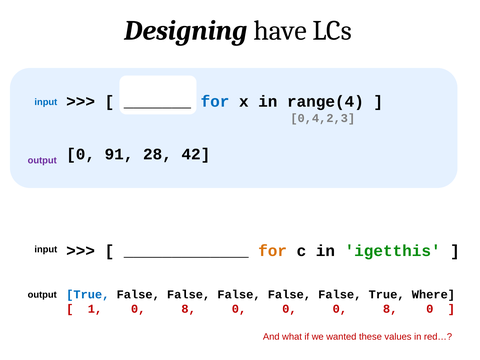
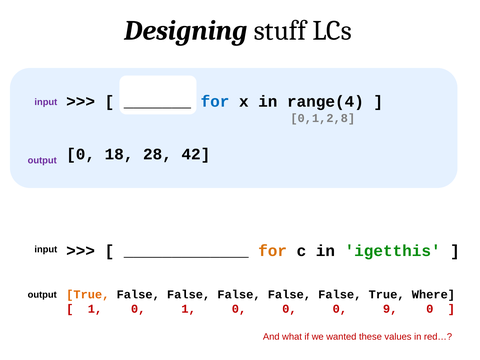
have: have -> stuff
input at (46, 102) colour: blue -> purple
0,4,2,3: 0,4,2,3 -> 0,1,2,8
91: 91 -> 18
True at (88, 294) colour: blue -> orange
1 0 8: 8 -> 1
0 0 8: 8 -> 9
